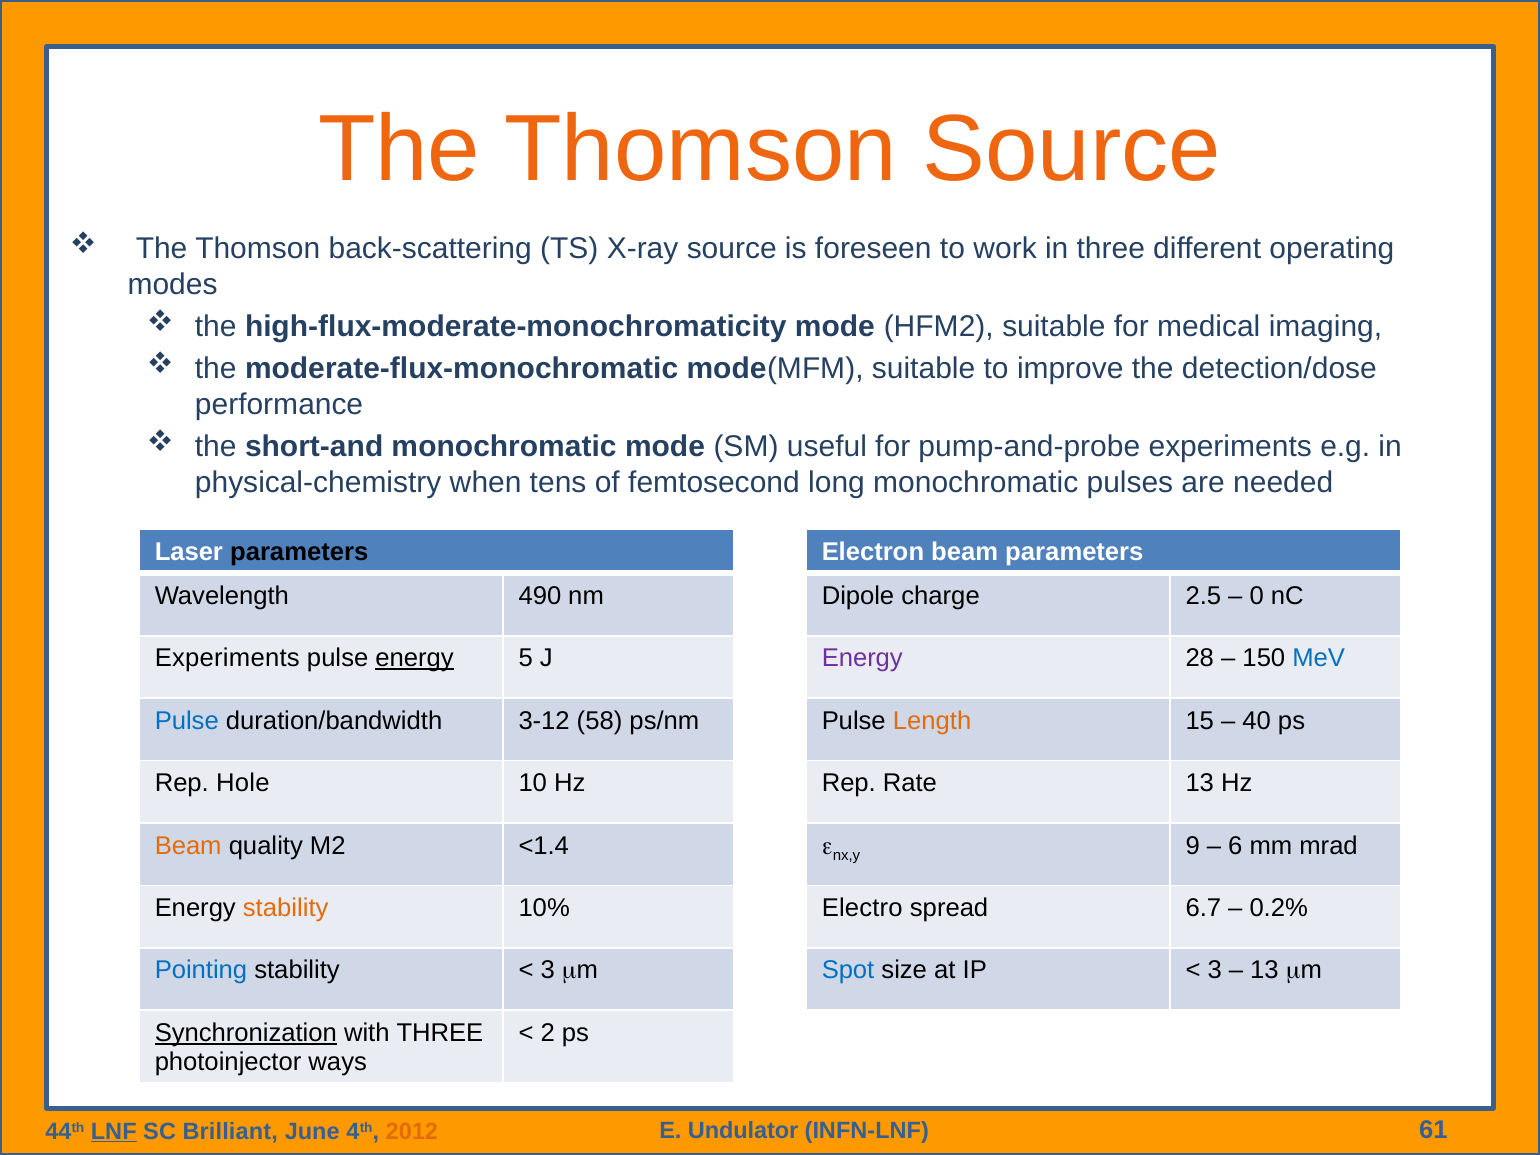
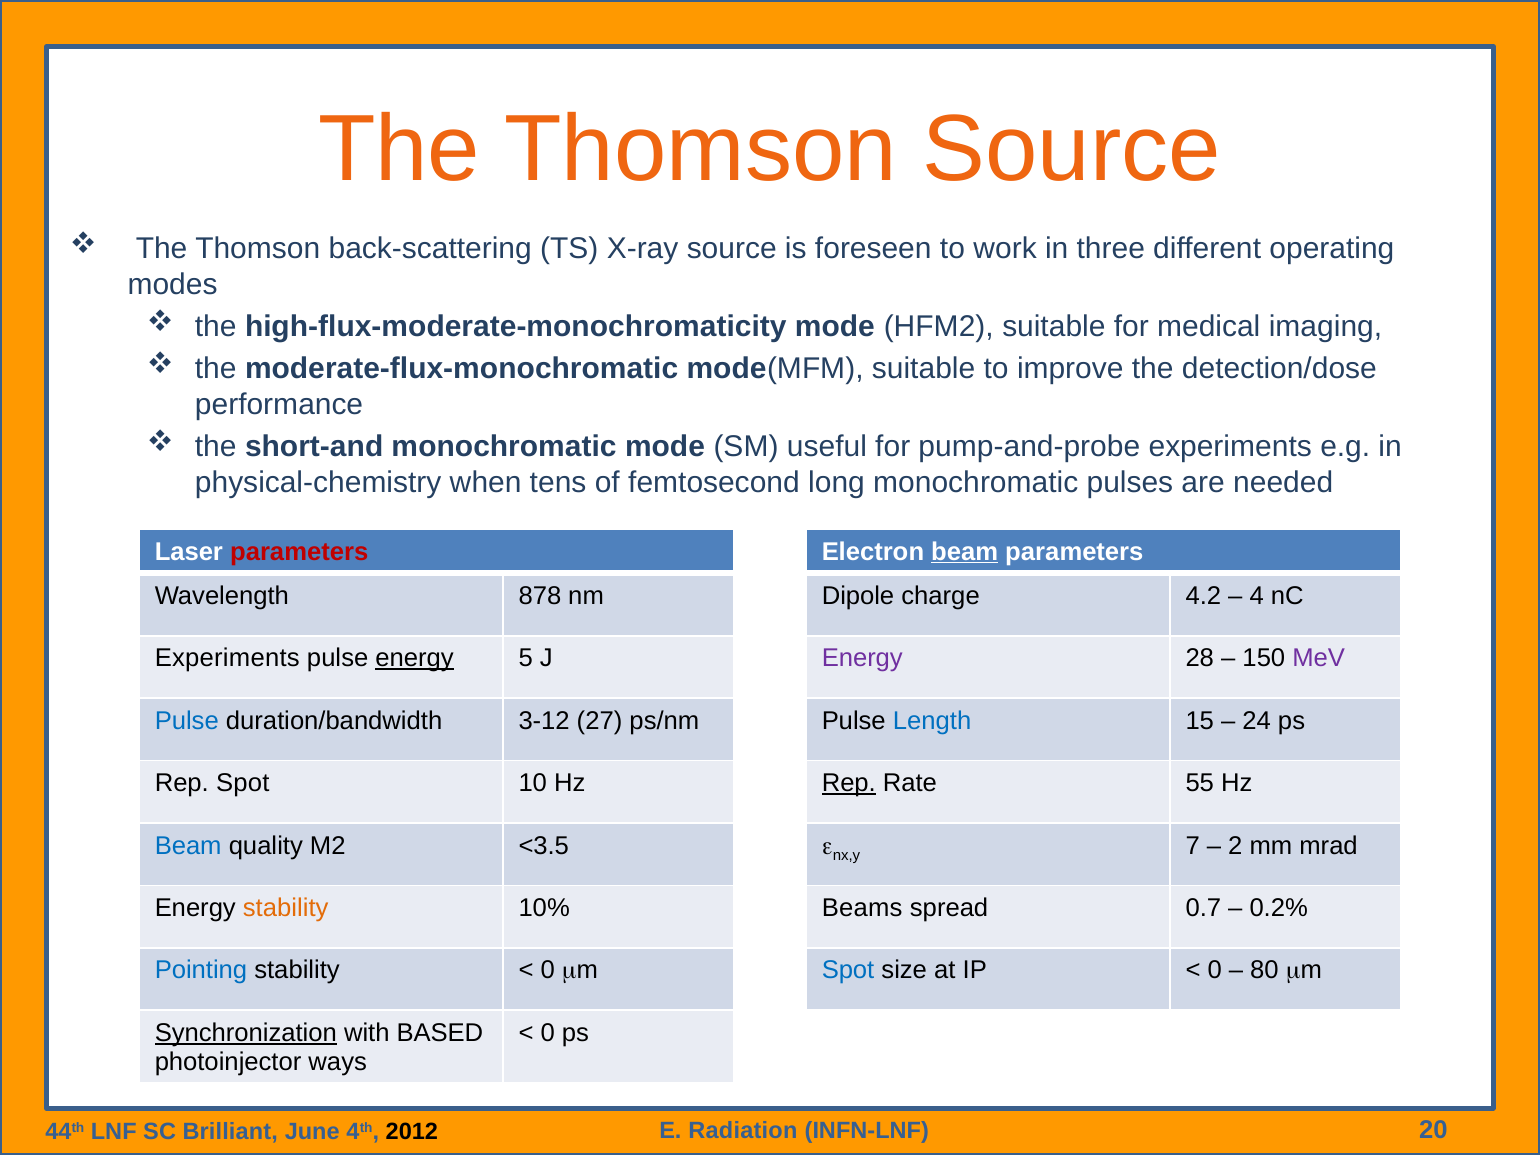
parameters at (299, 552) colour: black -> red
beam at (965, 552) underline: none -> present
490: 490 -> 878
2.5: 2.5 -> 4.2
0: 0 -> 4
MeV colour: blue -> purple
58: 58 -> 27
Length colour: orange -> blue
40: 40 -> 24
Rep Hole: Hole -> Spot
Rep at (849, 783) underline: none -> present
Rate 13: 13 -> 55
Beam at (188, 846) colour: orange -> blue
<1.4: <1.4 -> <3.5
9: 9 -> 7
6: 6 -> 2
Electro: Electro -> Beams
6.7: 6.7 -> 0.7
3 at (548, 970): 3 -> 0
3 at (1215, 970): 3 -> 0
13 at (1264, 970): 13 -> 80
with THREE: THREE -> BASED
2 at (548, 1033): 2 -> 0
LNF underline: present -> none
2012 colour: orange -> black
Undulator: Undulator -> Radiation
61: 61 -> 20
